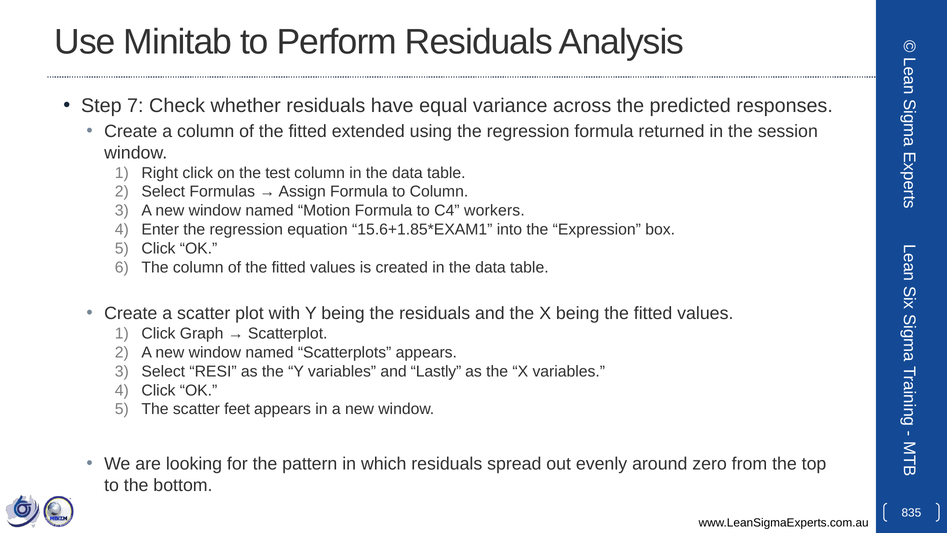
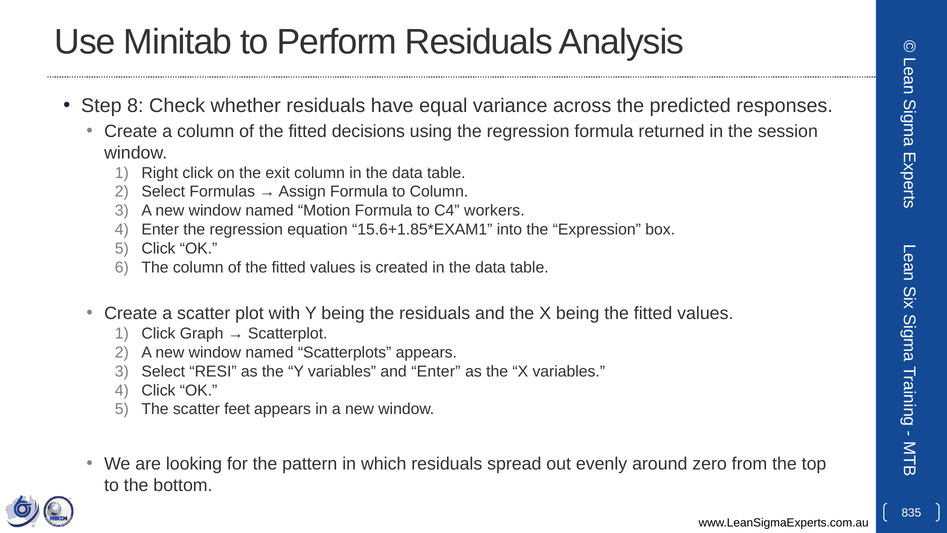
7: 7 -> 8
extended: extended -> decisions
test: test -> exit
and Lastly: Lastly -> Enter
